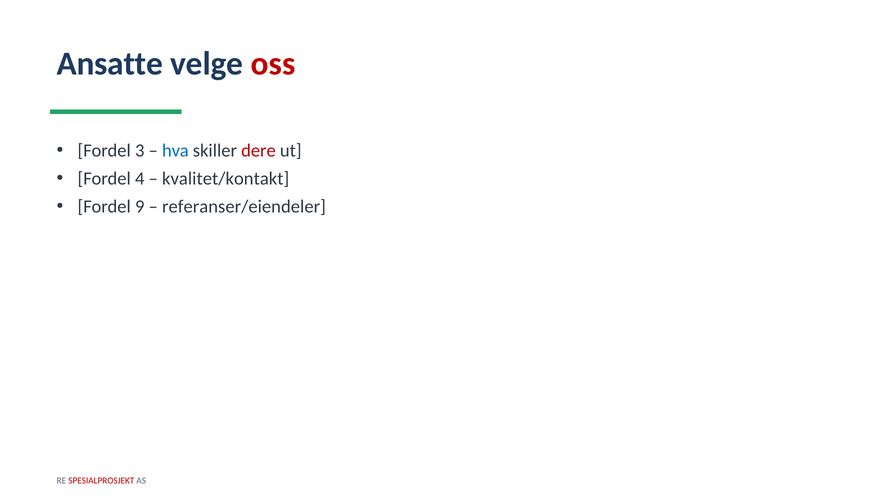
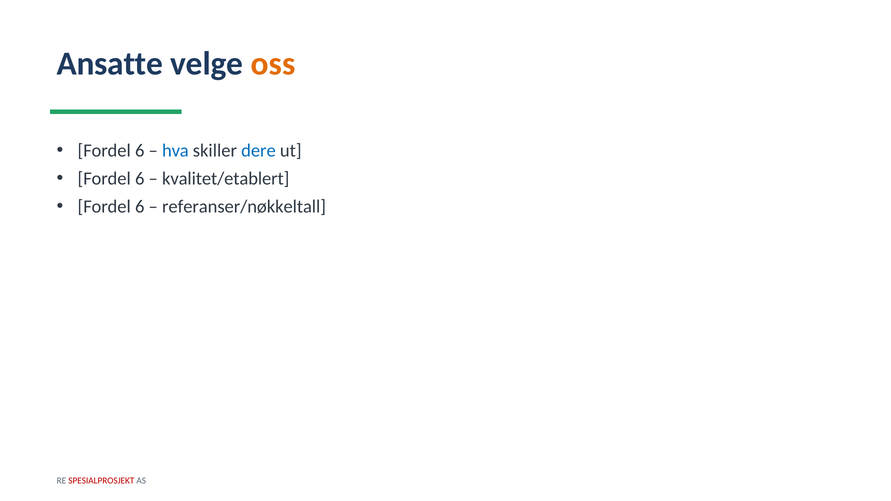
oss colour: red -> orange
3 at (140, 151): 3 -> 6
dere colour: red -> blue
4 at (140, 179): 4 -> 6
kvalitet/kontakt: kvalitet/kontakt -> kvalitet/etablert
9 at (140, 207): 9 -> 6
referanser/eiendeler: referanser/eiendeler -> referanser/nøkkeltall
